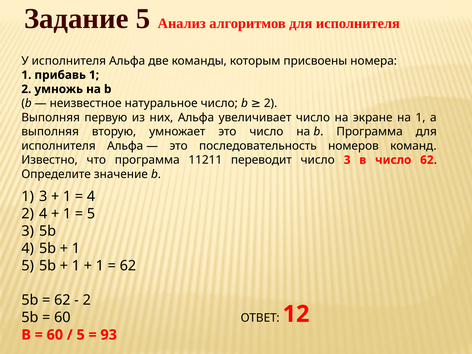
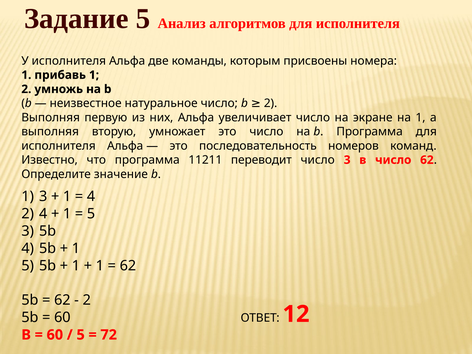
93: 93 -> 72
